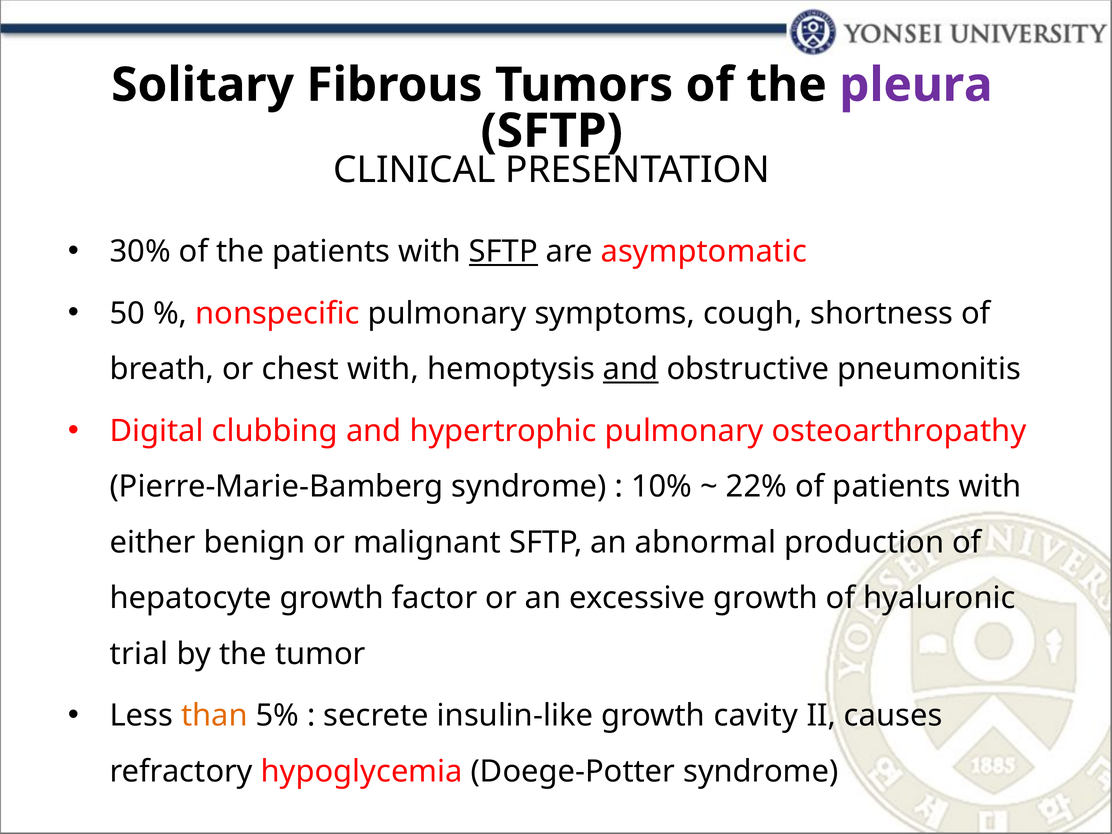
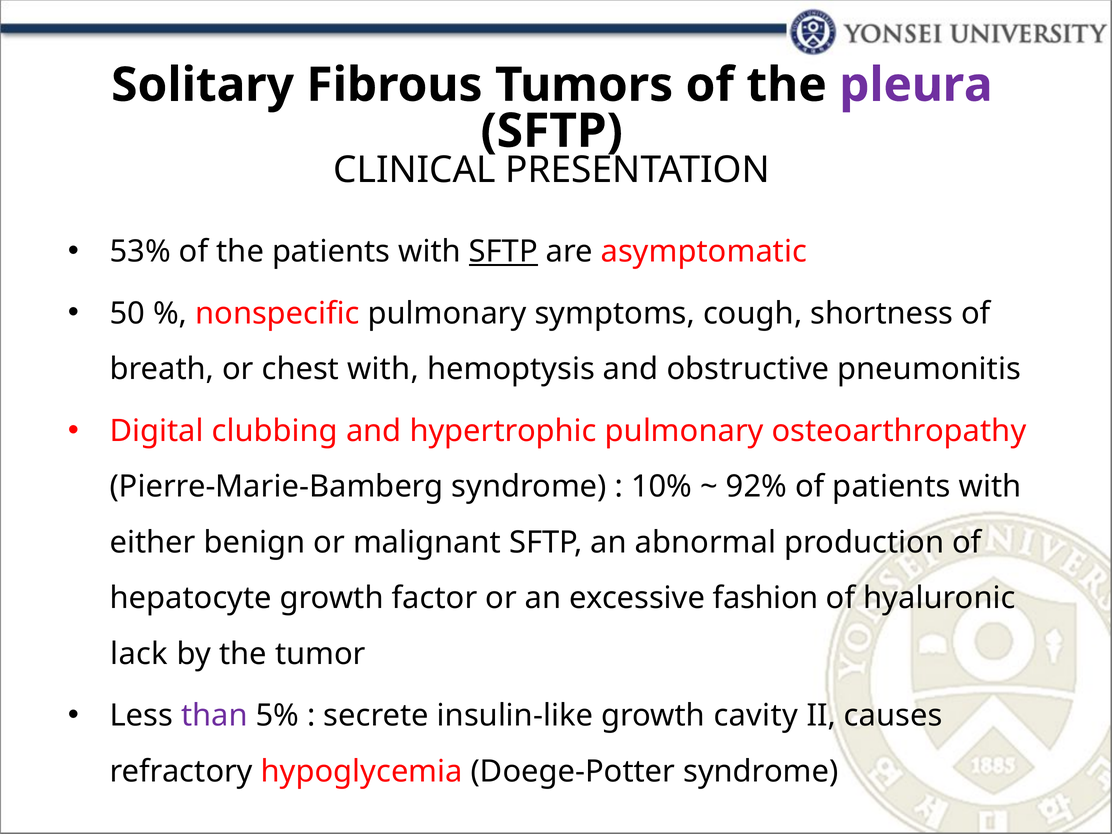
30%: 30% -> 53%
and at (631, 369) underline: present -> none
22%: 22% -> 92%
excessive growth: growth -> fashion
trial: trial -> lack
than colour: orange -> purple
